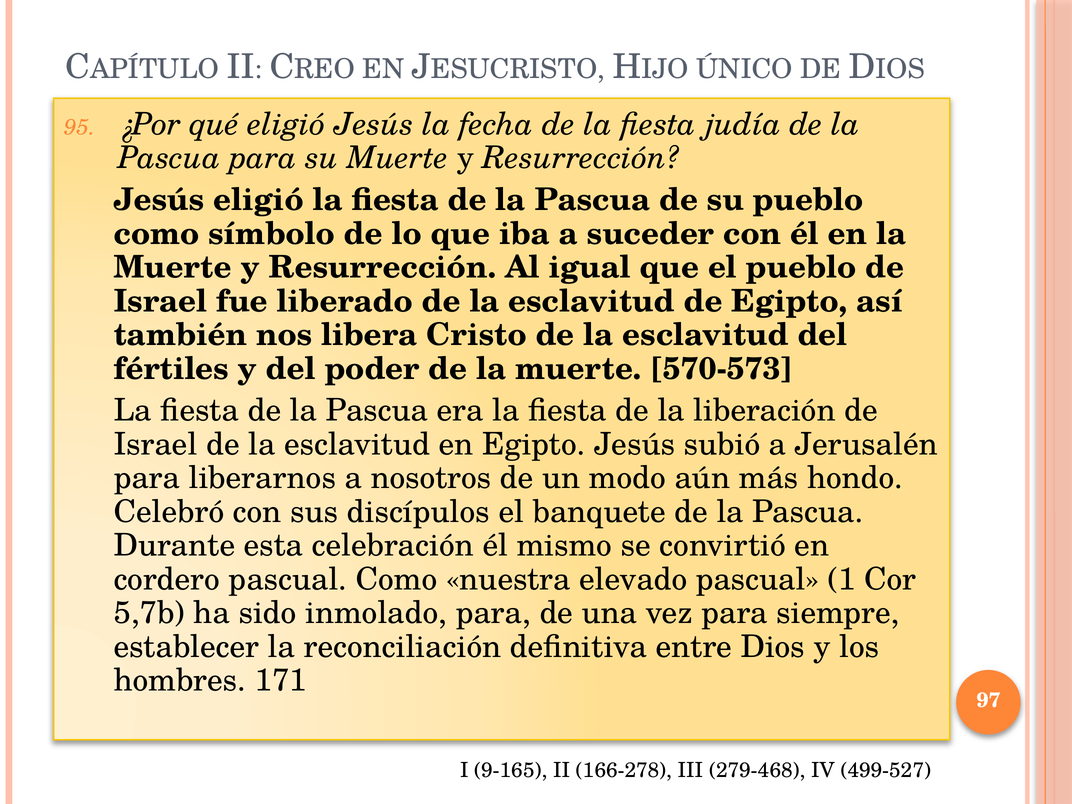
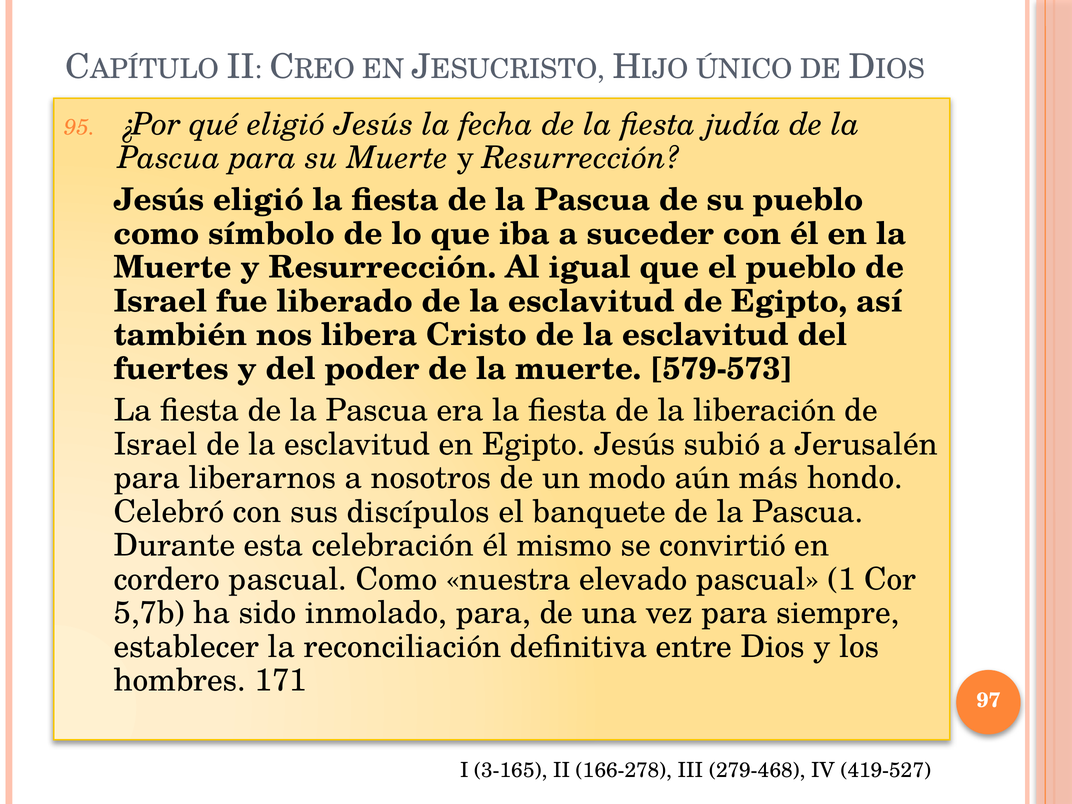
fértiles: fértiles -> fuertes
570-573: 570-573 -> 579-573
9-165: 9-165 -> 3-165
499-527: 499-527 -> 419-527
